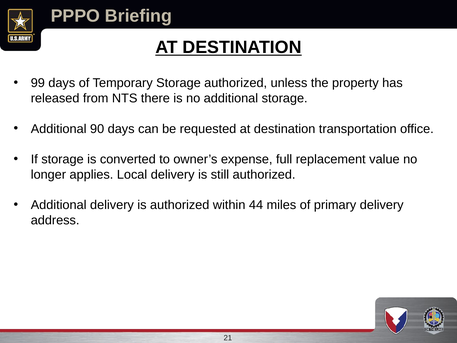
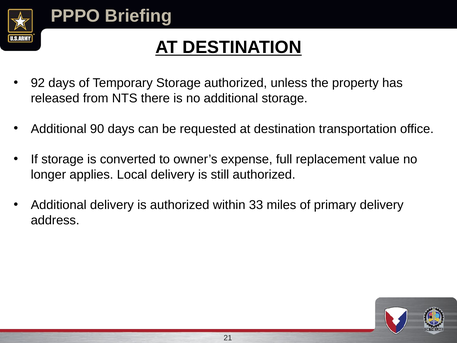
99: 99 -> 92
44: 44 -> 33
